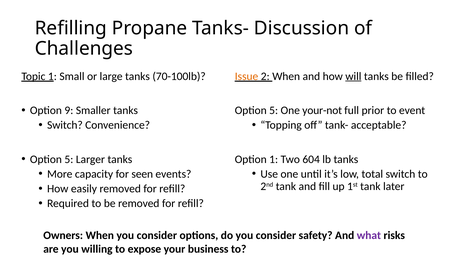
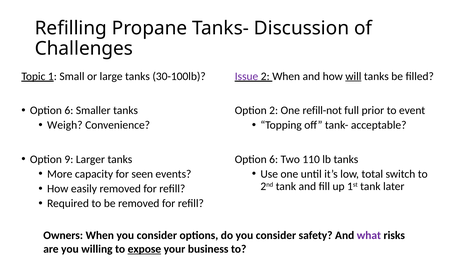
70-100lb: 70-100lb -> 30-100lb
Issue colour: orange -> purple
9 at (69, 110): 9 -> 6
5 at (274, 110): 5 -> 2
your-not: your-not -> refill-not
Switch at (65, 125): Switch -> Weigh
5 at (69, 159): 5 -> 9
1 at (274, 159): 1 -> 6
604: 604 -> 110
expose underline: none -> present
